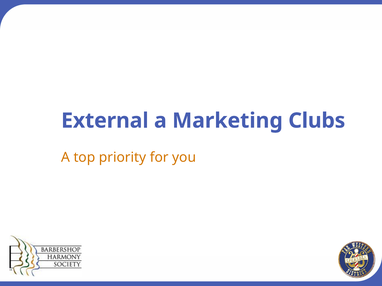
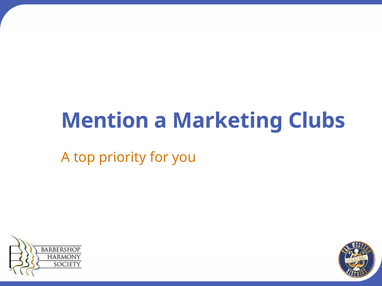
External: External -> Mention
